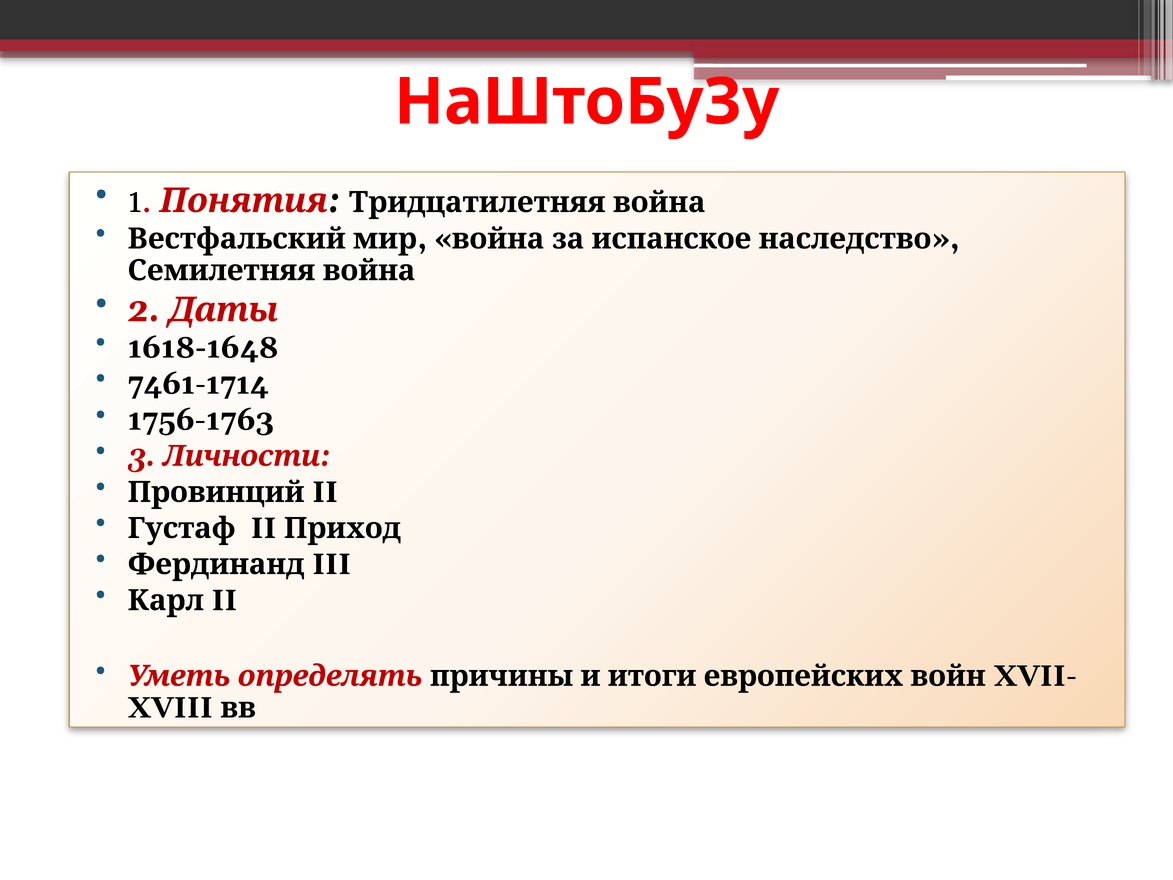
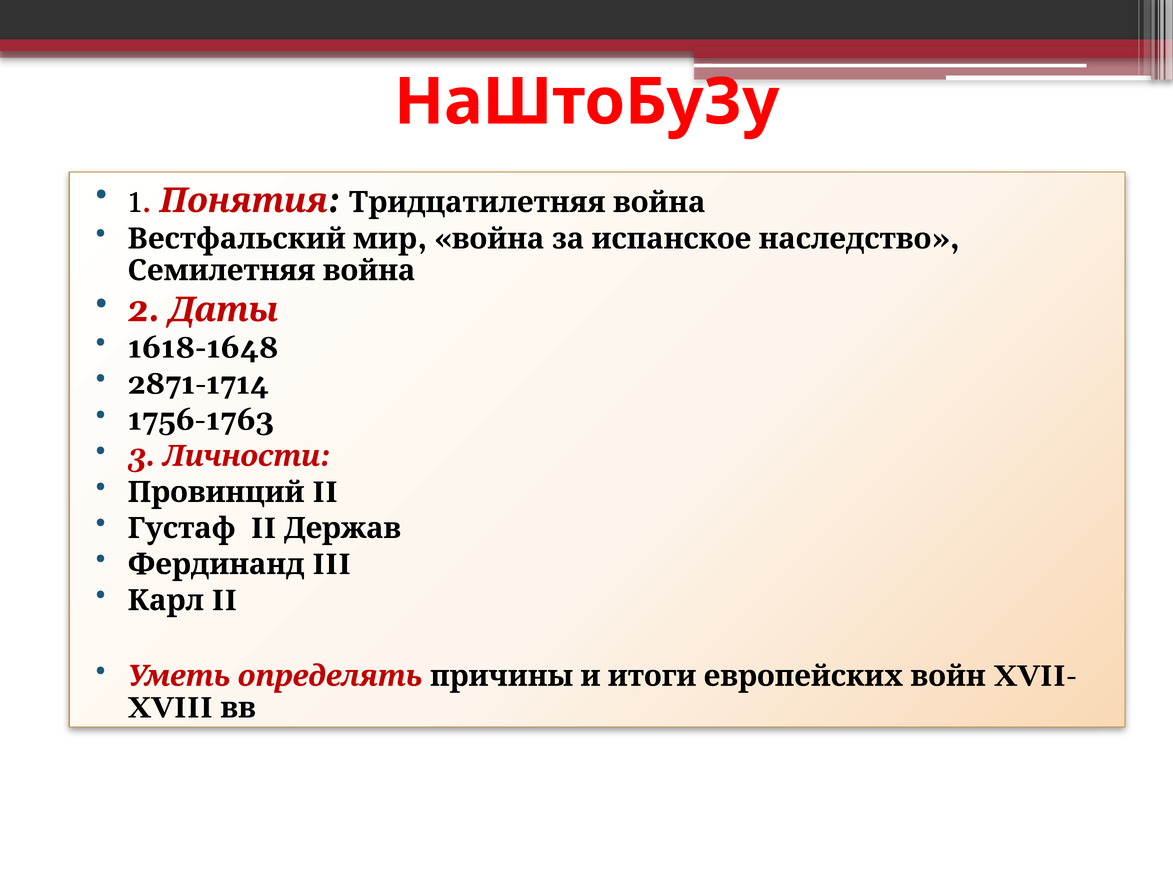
7461-1714: 7461-1714 -> 2871-1714
Приход: Приход -> Держав
